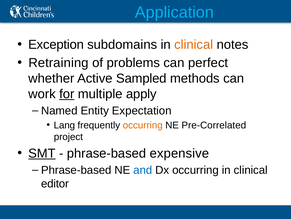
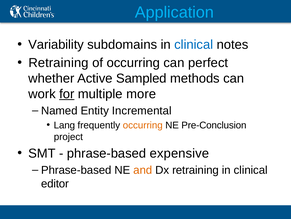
Exception: Exception -> Variability
clinical at (194, 44) colour: orange -> blue
of problems: problems -> occurring
apply: apply -> more
Expectation: Expectation -> Incremental
Pre-Correlated: Pre-Correlated -> Pre-Conclusion
SMT underline: present -> none
and colour: blue -> orange
Dx occurring: occurring -> retraining
